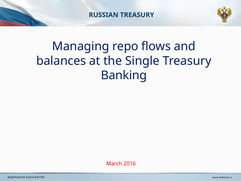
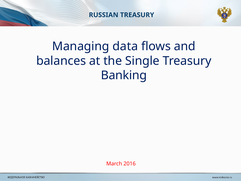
repo: repo -> data
